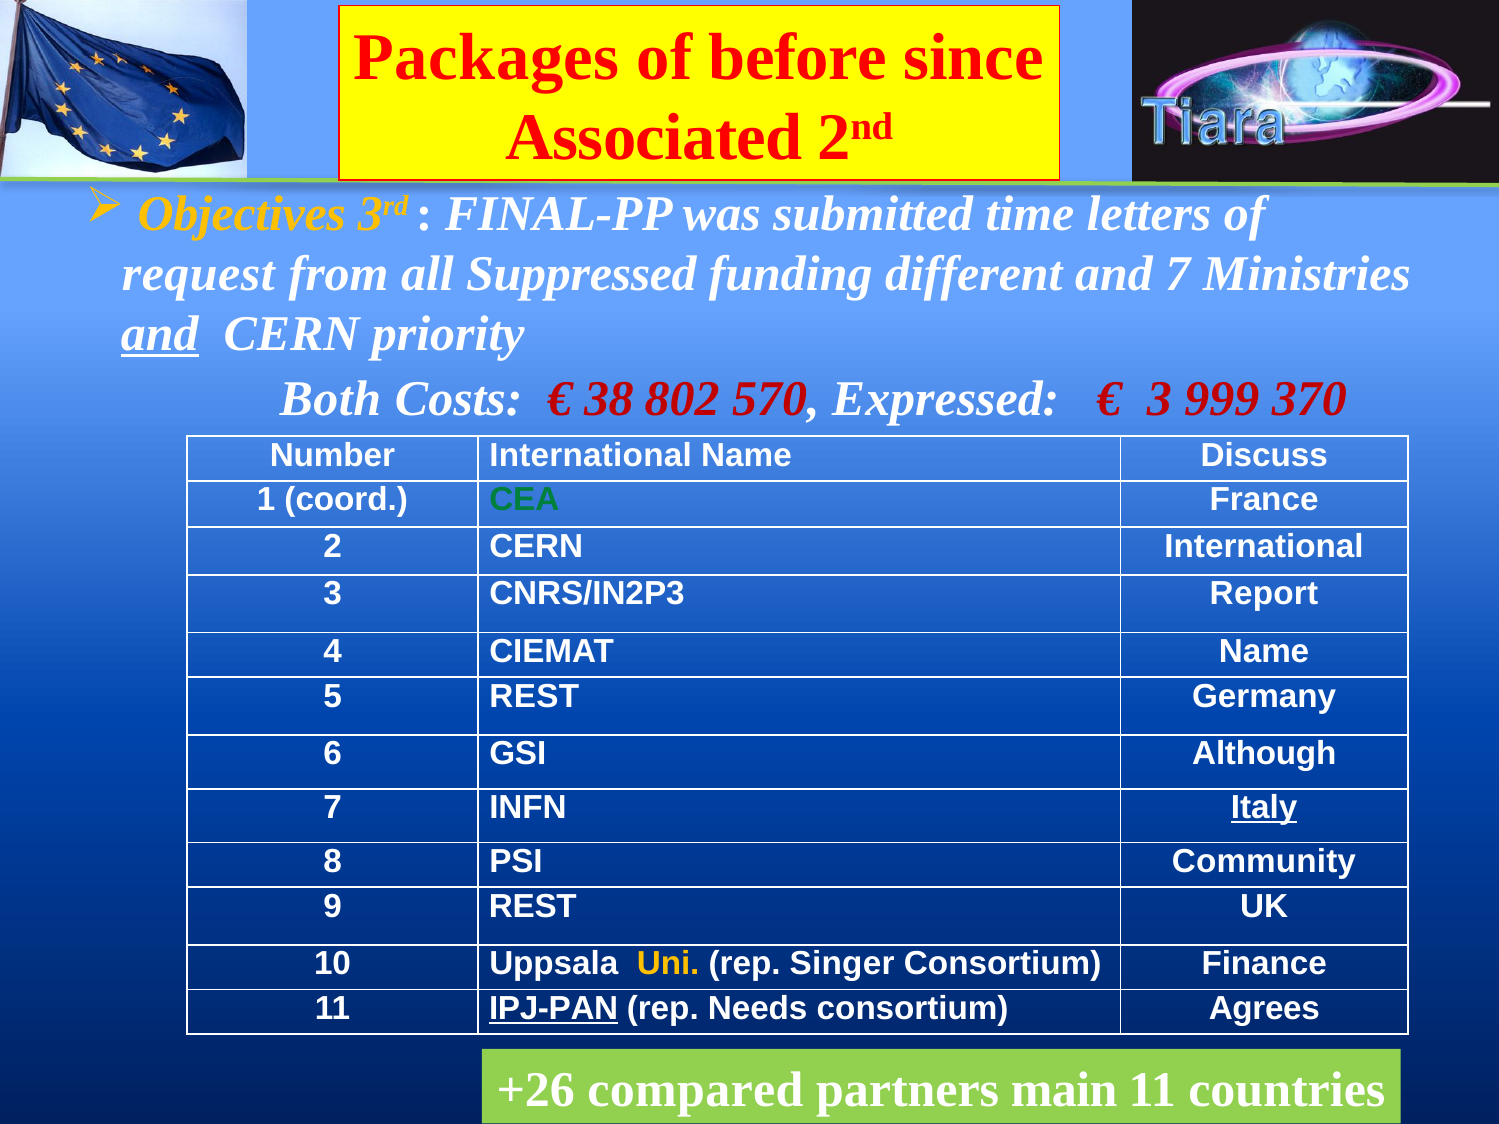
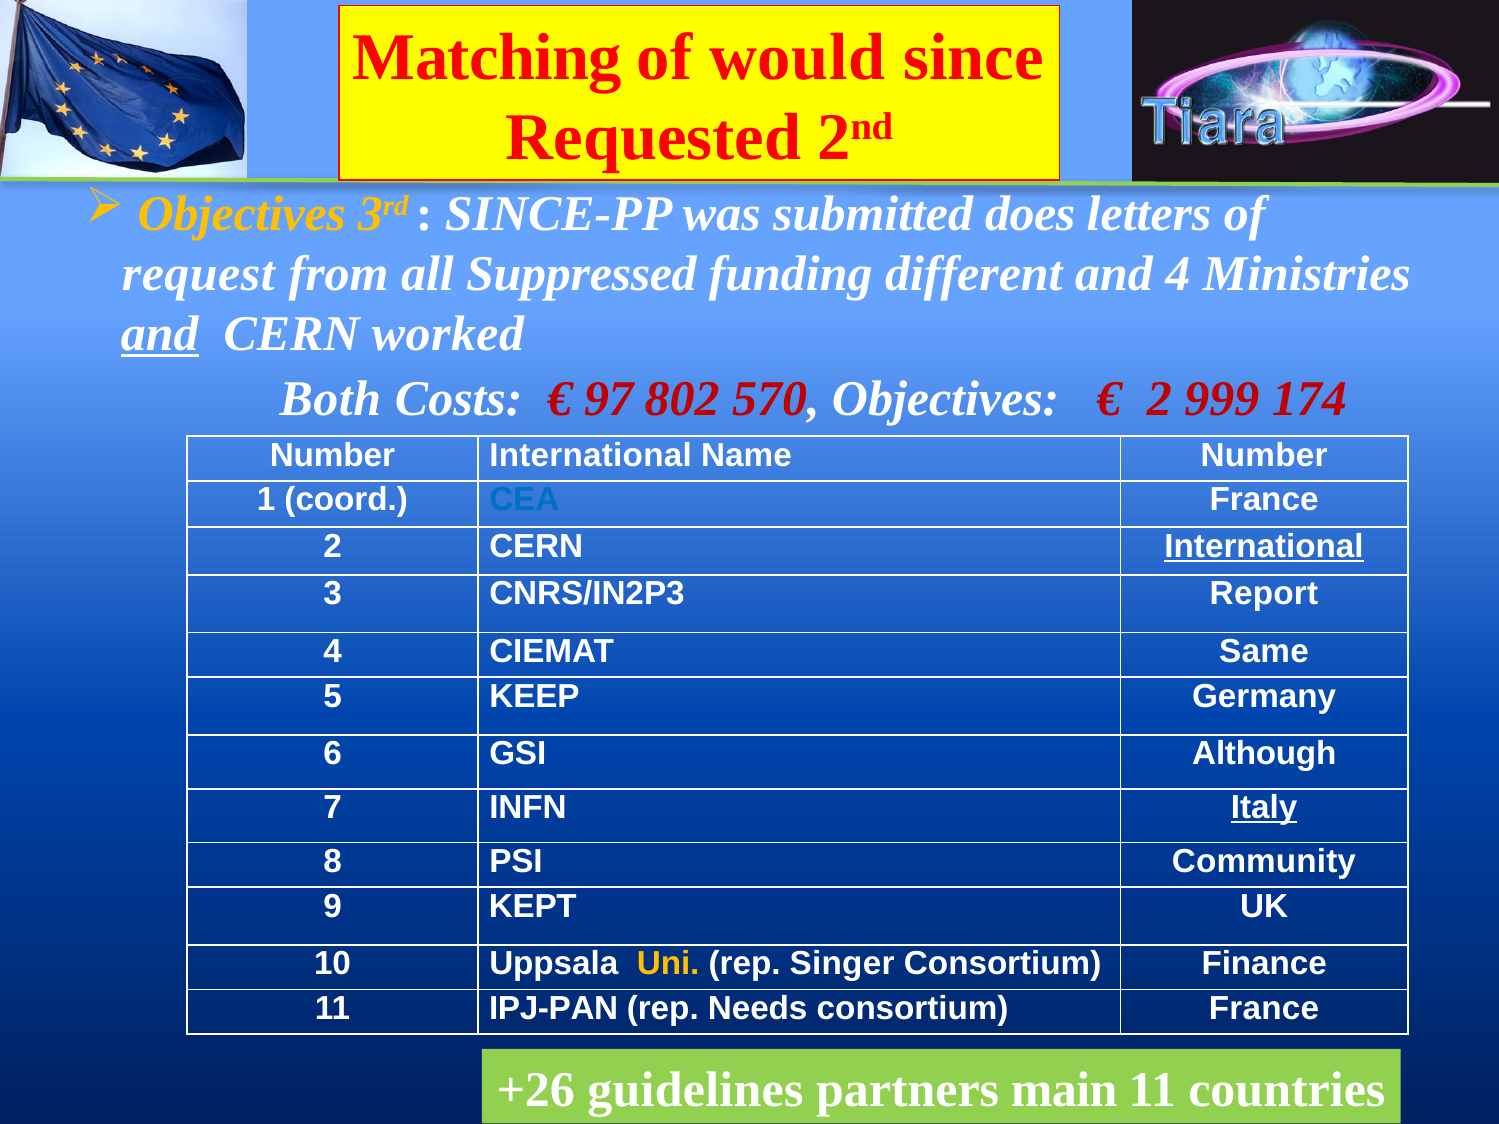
Packages: Packages -> Matching
before: before -> would
Associated: Associated -> Requested
FINAL-PP: FINAL-PP -> SINCE-PP
time: time -> does
and 7: 7 -> 4
priority: priority -> worked
38: 38 -> 97
570 Expressed: Expressed -> Objectives
3 at (1159, 399): 3 -> 2
370: 370 -> 174
Name Discuss: Discuss -> Number
CEA colour: green -> blue
International at (1264, 546) underline: none -> present
CIEMAT Name: Name -> Same
5 REST: REST -> KEEP
9 REST: REST -> KEPT
IPJ-PAN underline: present -> none
consortium Agrees: Agrees -> France
compared: compared -> guidelines
